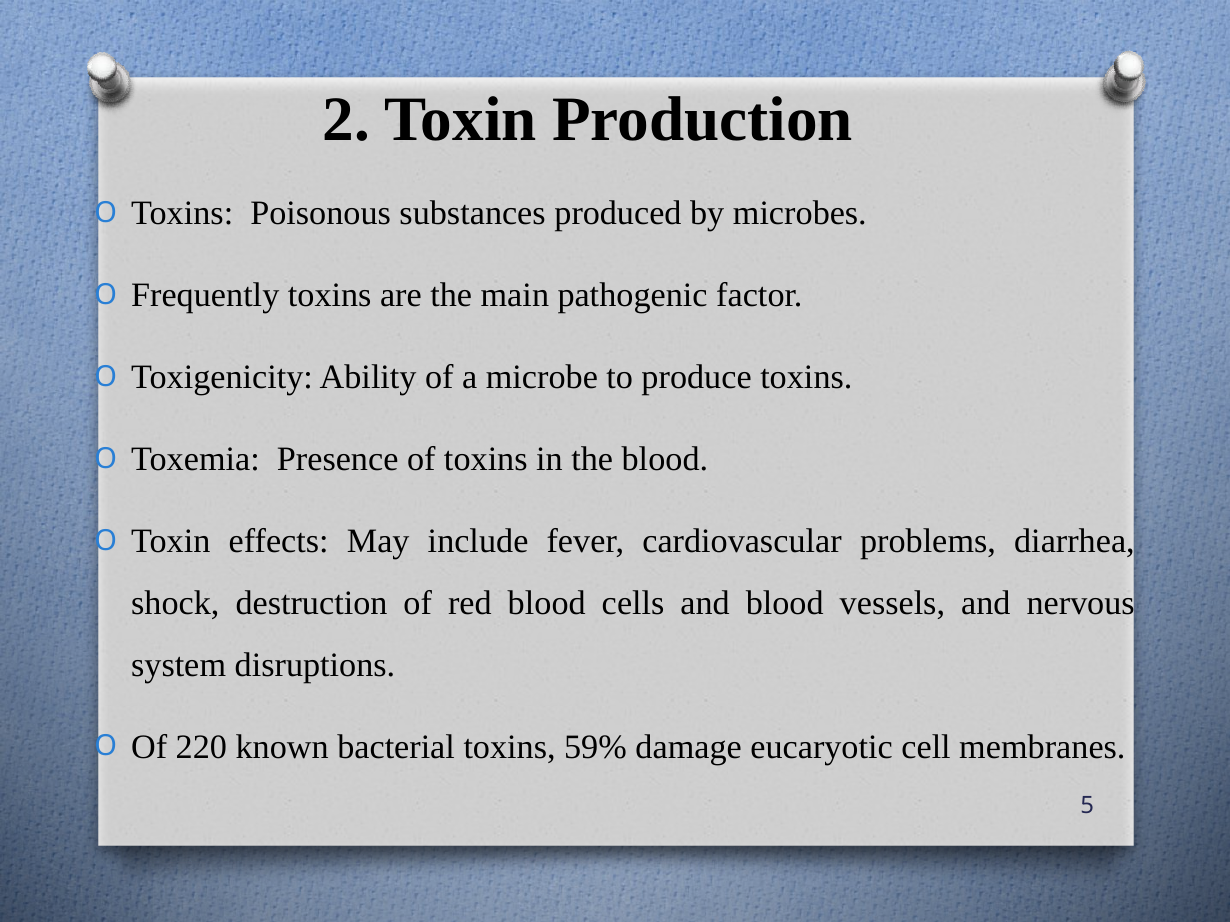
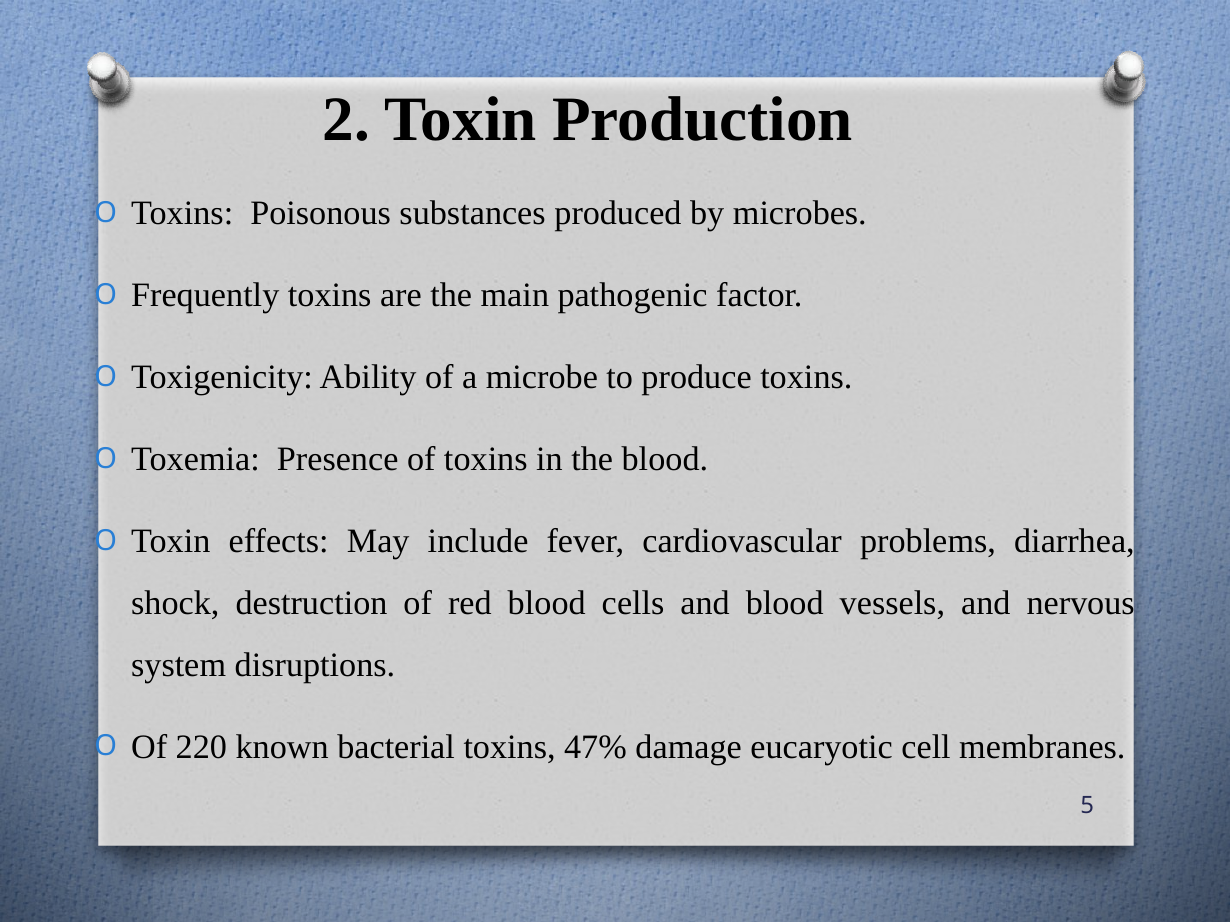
59%: 59% -> 47%
